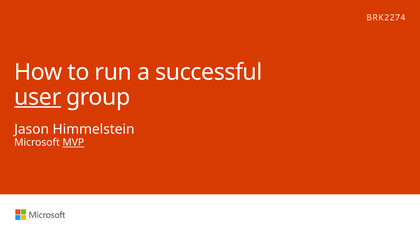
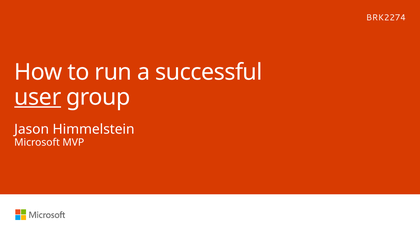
MVP underline: present -> none
